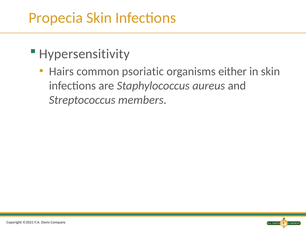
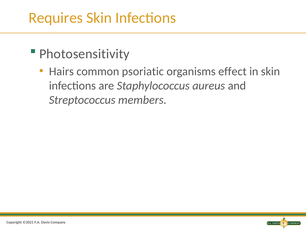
Propecia: Propecia -> Requires
Hypersensitivity: Hypersensitivity -> Photosensitivity
either: either -> effect
